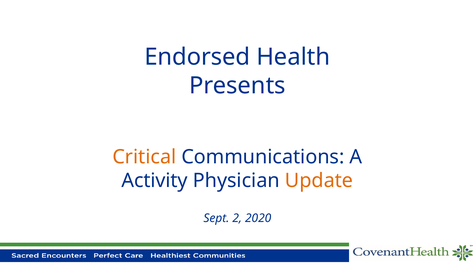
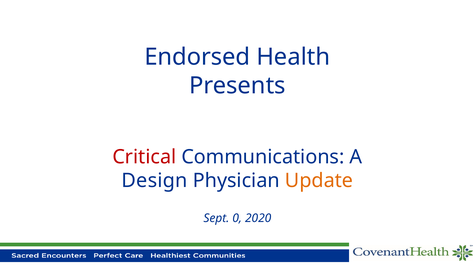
Critical colour: orange -> red
Activity: Activity -> Design
2: 2 -> 0
